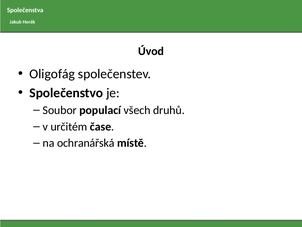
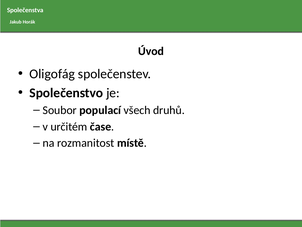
ochranářská: ochranářská -> rozmanitost
